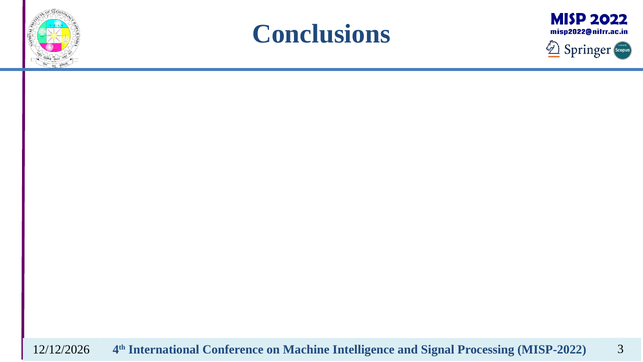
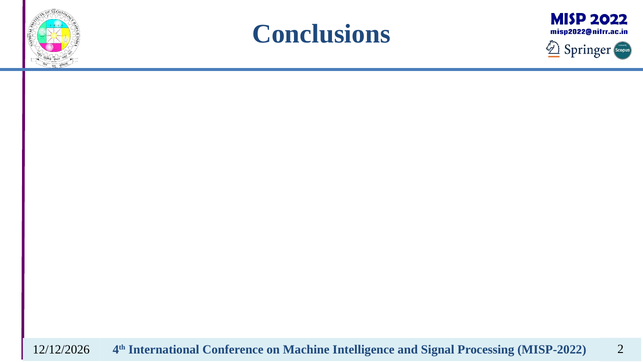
3: 3 -> 2
